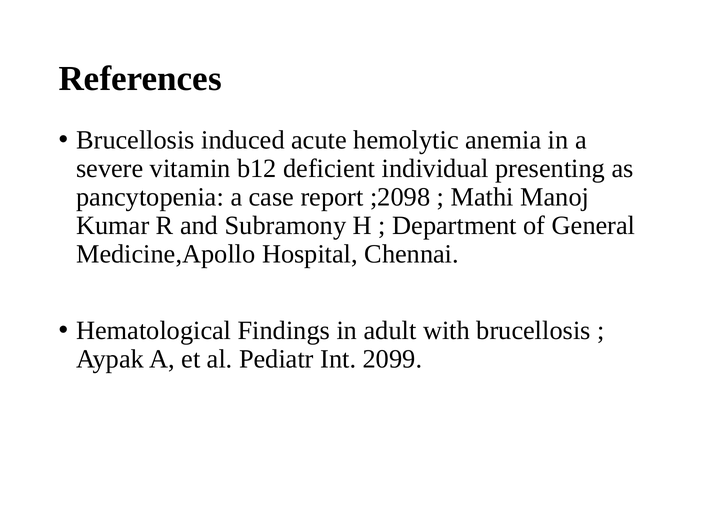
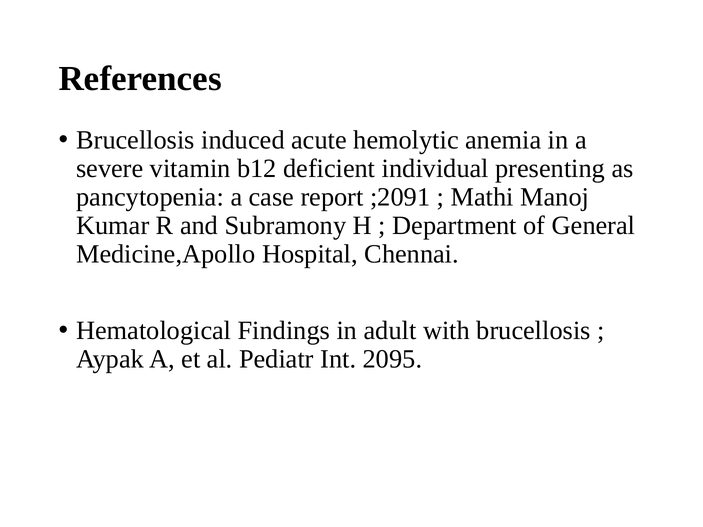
;2098: ;2098 -> ;2091
2099: 2099 -> 2095
